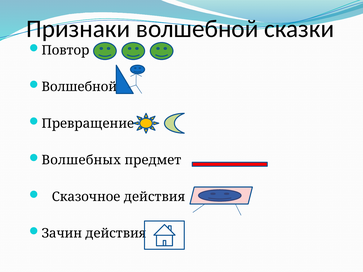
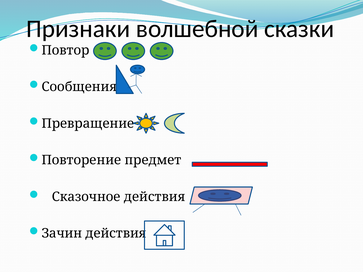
Волшебной at (79, 87): Волшебной -> Сообщения
Волшебных: Волшебных -> Повторение
